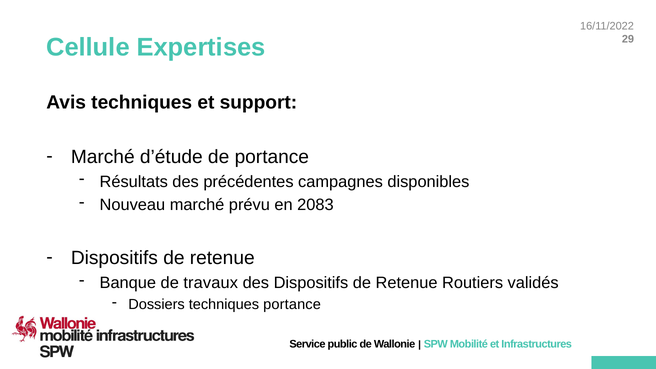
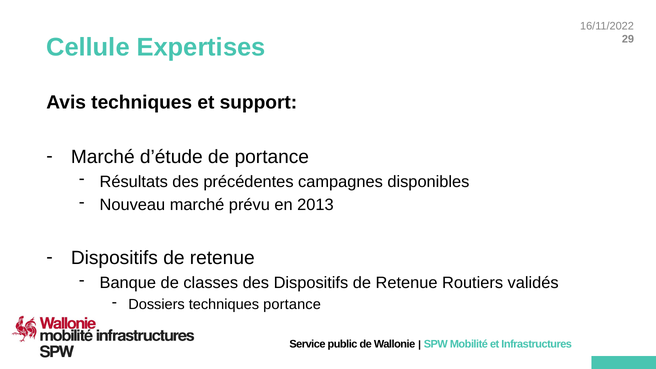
2083: 2083 -> 2013
travaux: travaux -> classes
